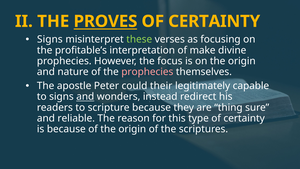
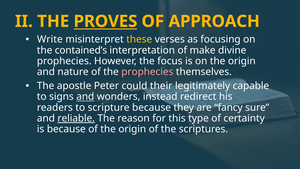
CERTAINTY at (214, 21): CERTAINTY -> APPROACH
Signs at (50, 39): Signs -> Write
these colour: light green -> yellow
profitable’s: profitable’s -> contained’s
thing: thing -> fancy
reliable underline: none -> present
